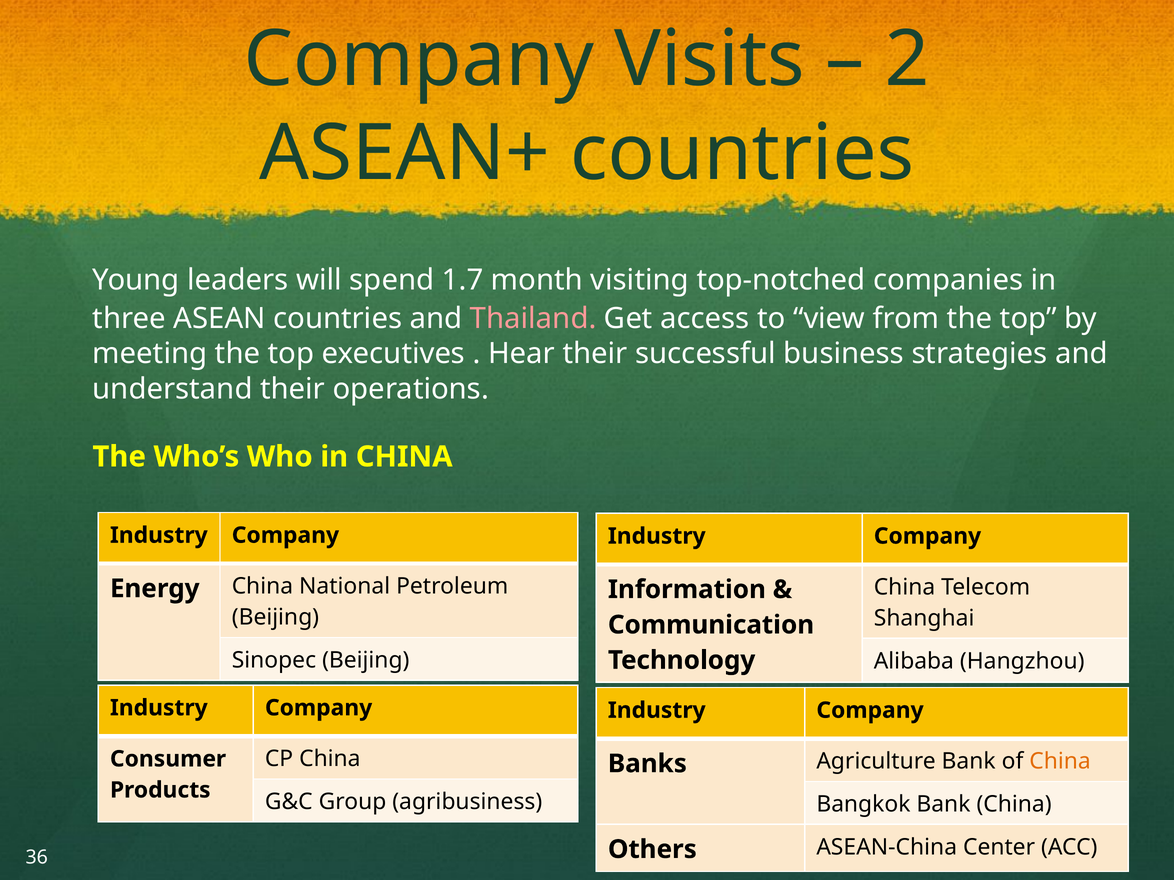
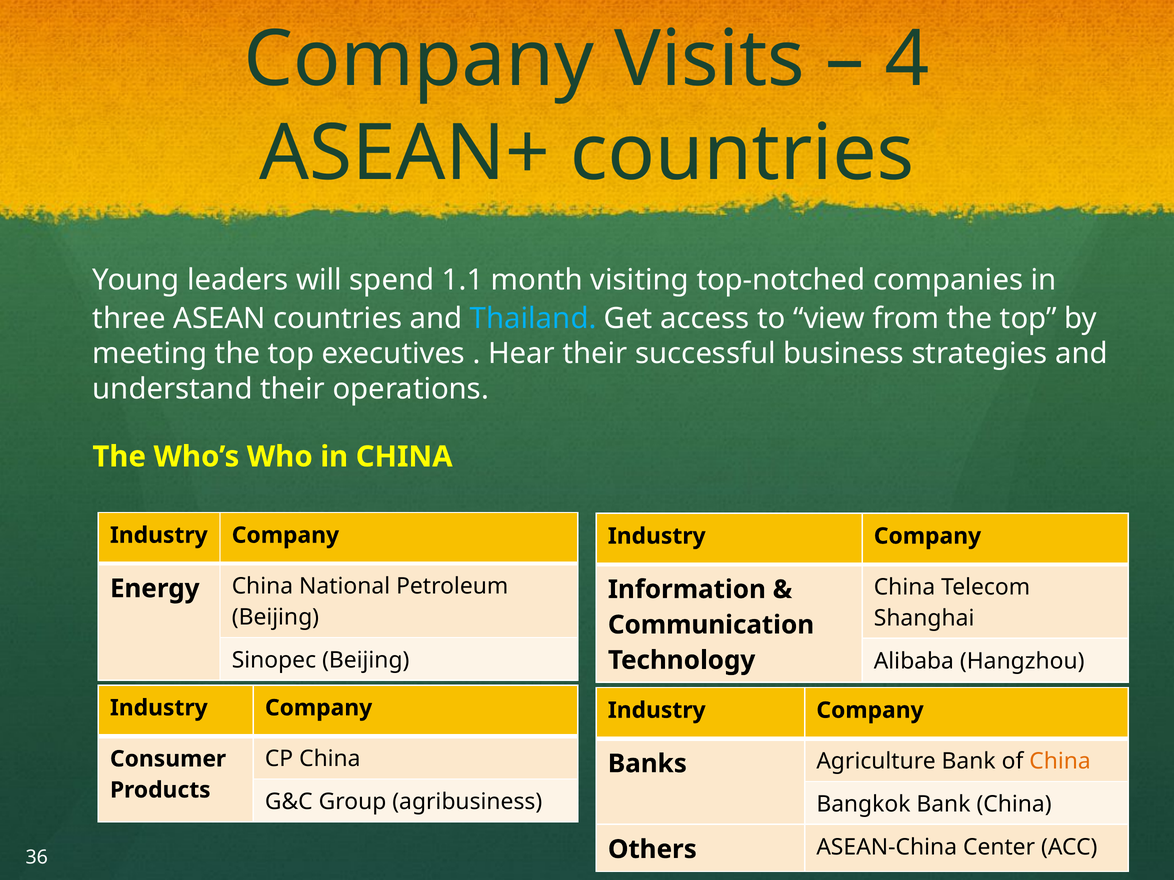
2: 2 -> 4
1.7: 1.7 -> 1.1
Thailand colour: pink -> light blue
